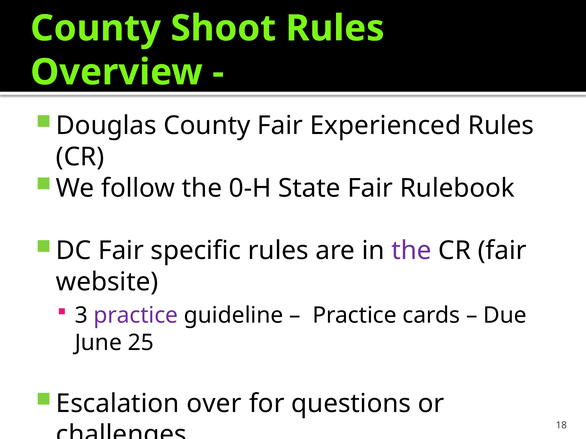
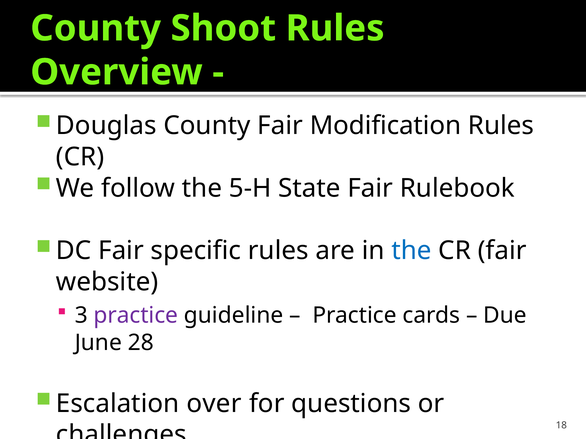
Experienced: Experienced -> Modification
0-H: 0-H -> 5-H
the at (411, 251) colour: purple -> blue
25: 25 -> 28
